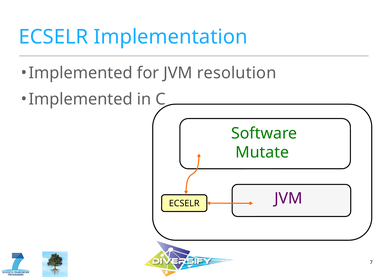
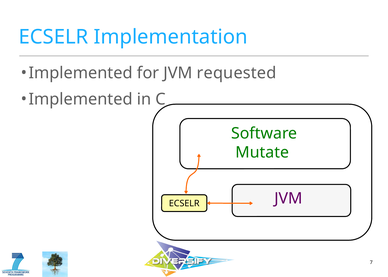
resolution: resolution -> requested
